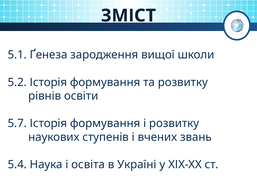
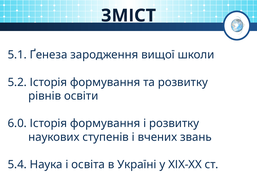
5.7: 5.7 -> 6.0
